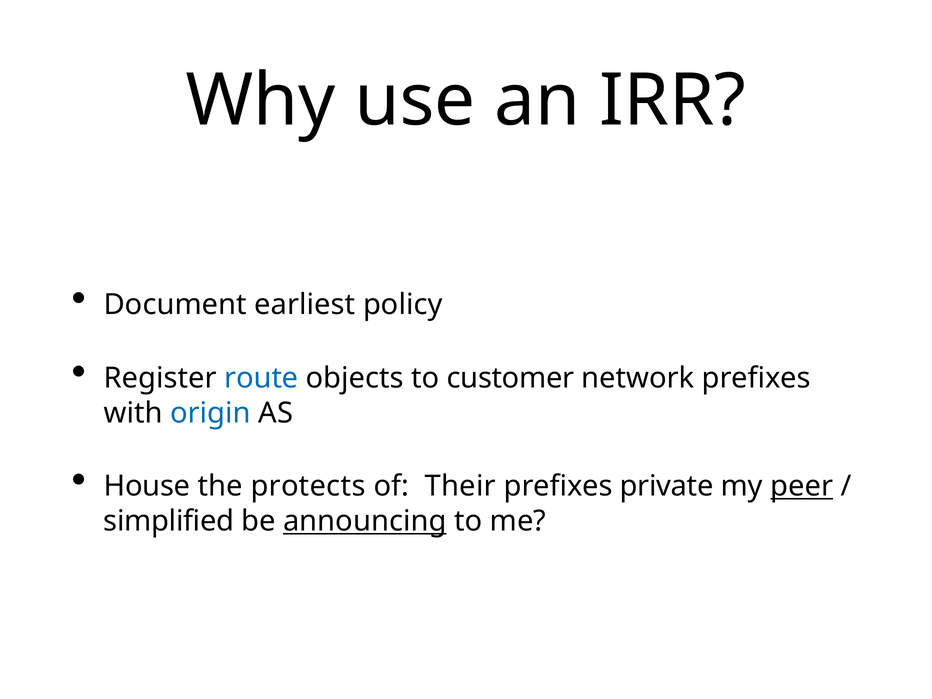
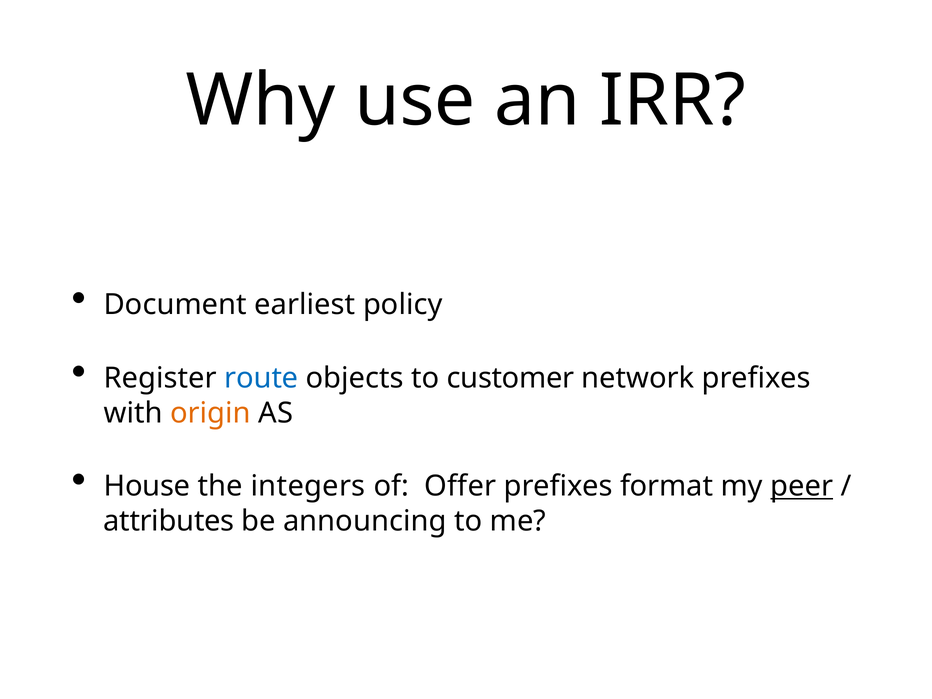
origin colour: blue -> orange
protects: protects -> integers
Their: Their -> Offer
private: private -> format
simplified: simplified -> attributes
announcing underline: present -> none
